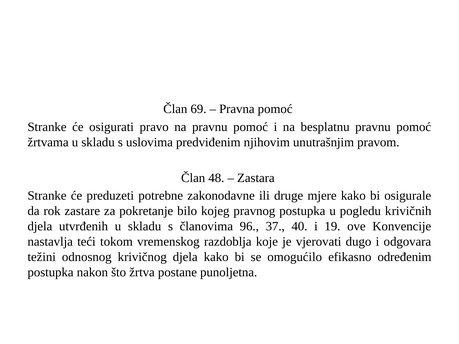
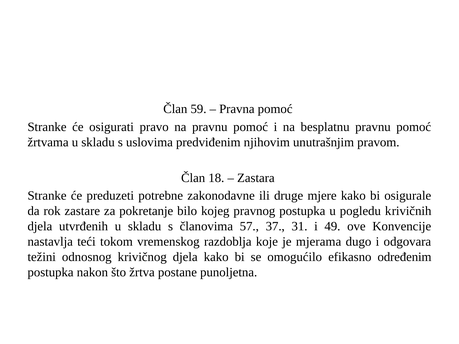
69: 69 -> 59
48: 48 -> 18
96: 96 -> 57
40: 40 -> 31
19: 19 -> 49
vjerovati: vjerovati -> mjerama
